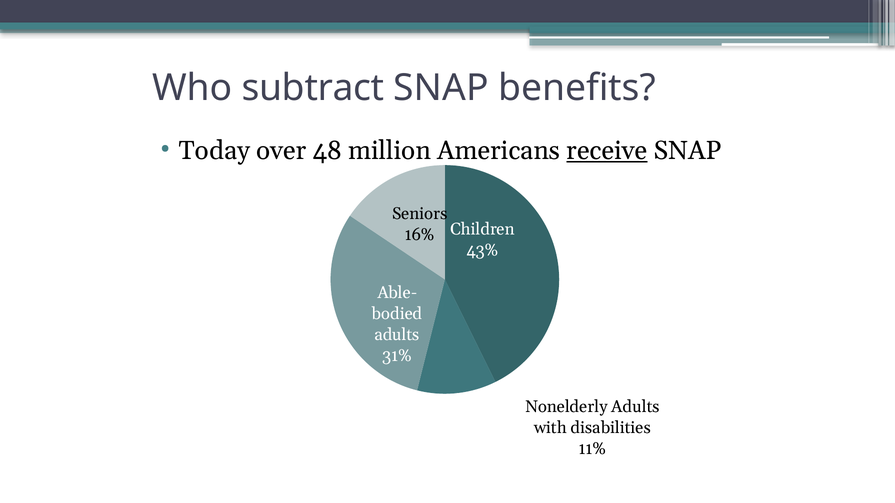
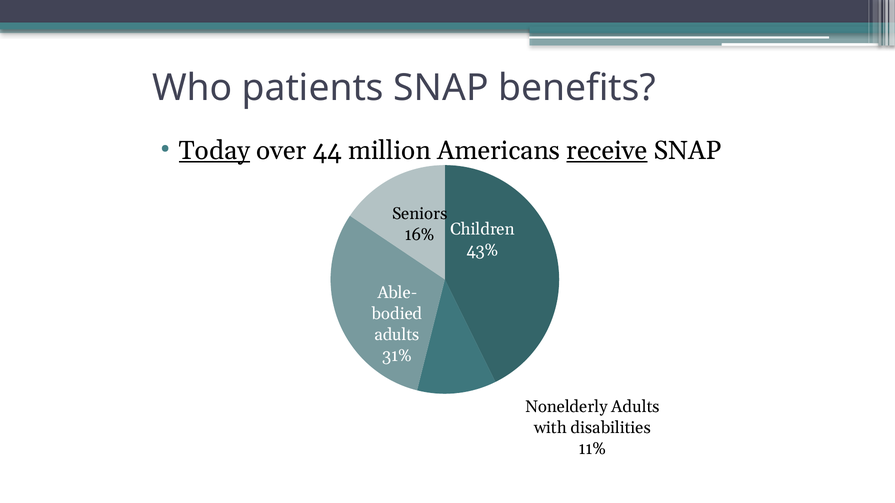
subtract: subtract -> patients
Today underline: none -> present
48: 48 -> 44
